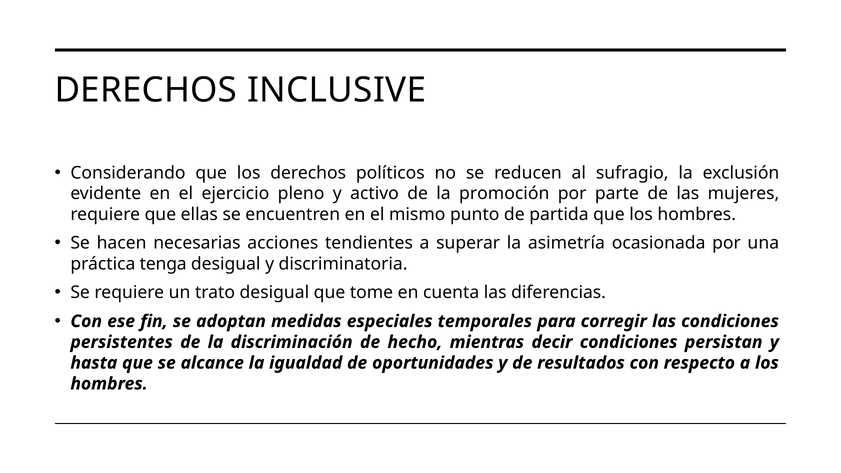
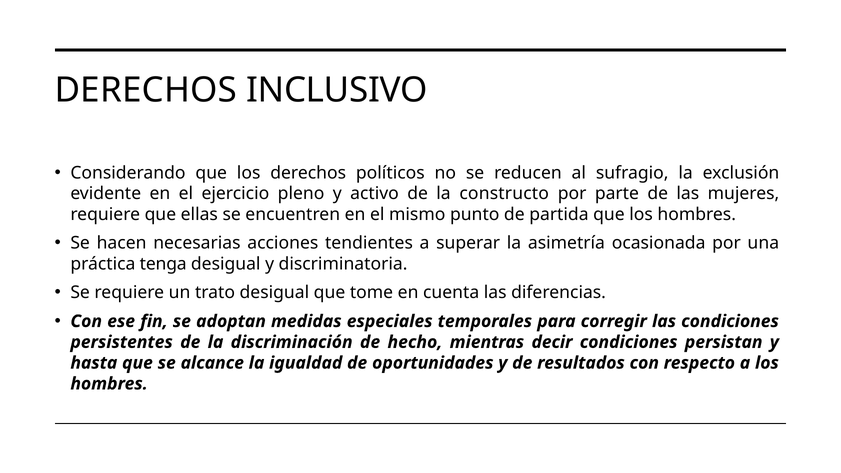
INCLUSIVE: INCLUSIVE -> INCLUSIVO
promoción: promoción -> constructo
